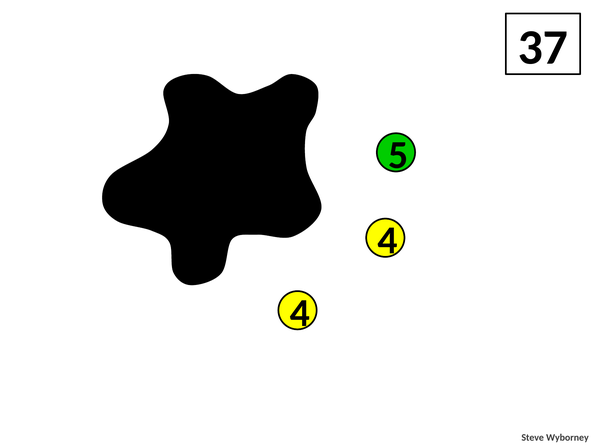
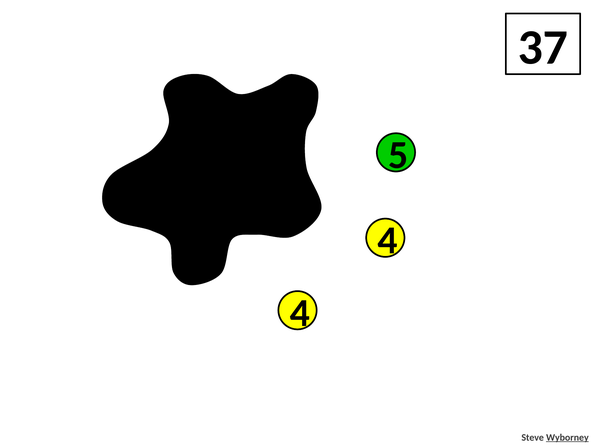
Wyborney underline: none -> present
